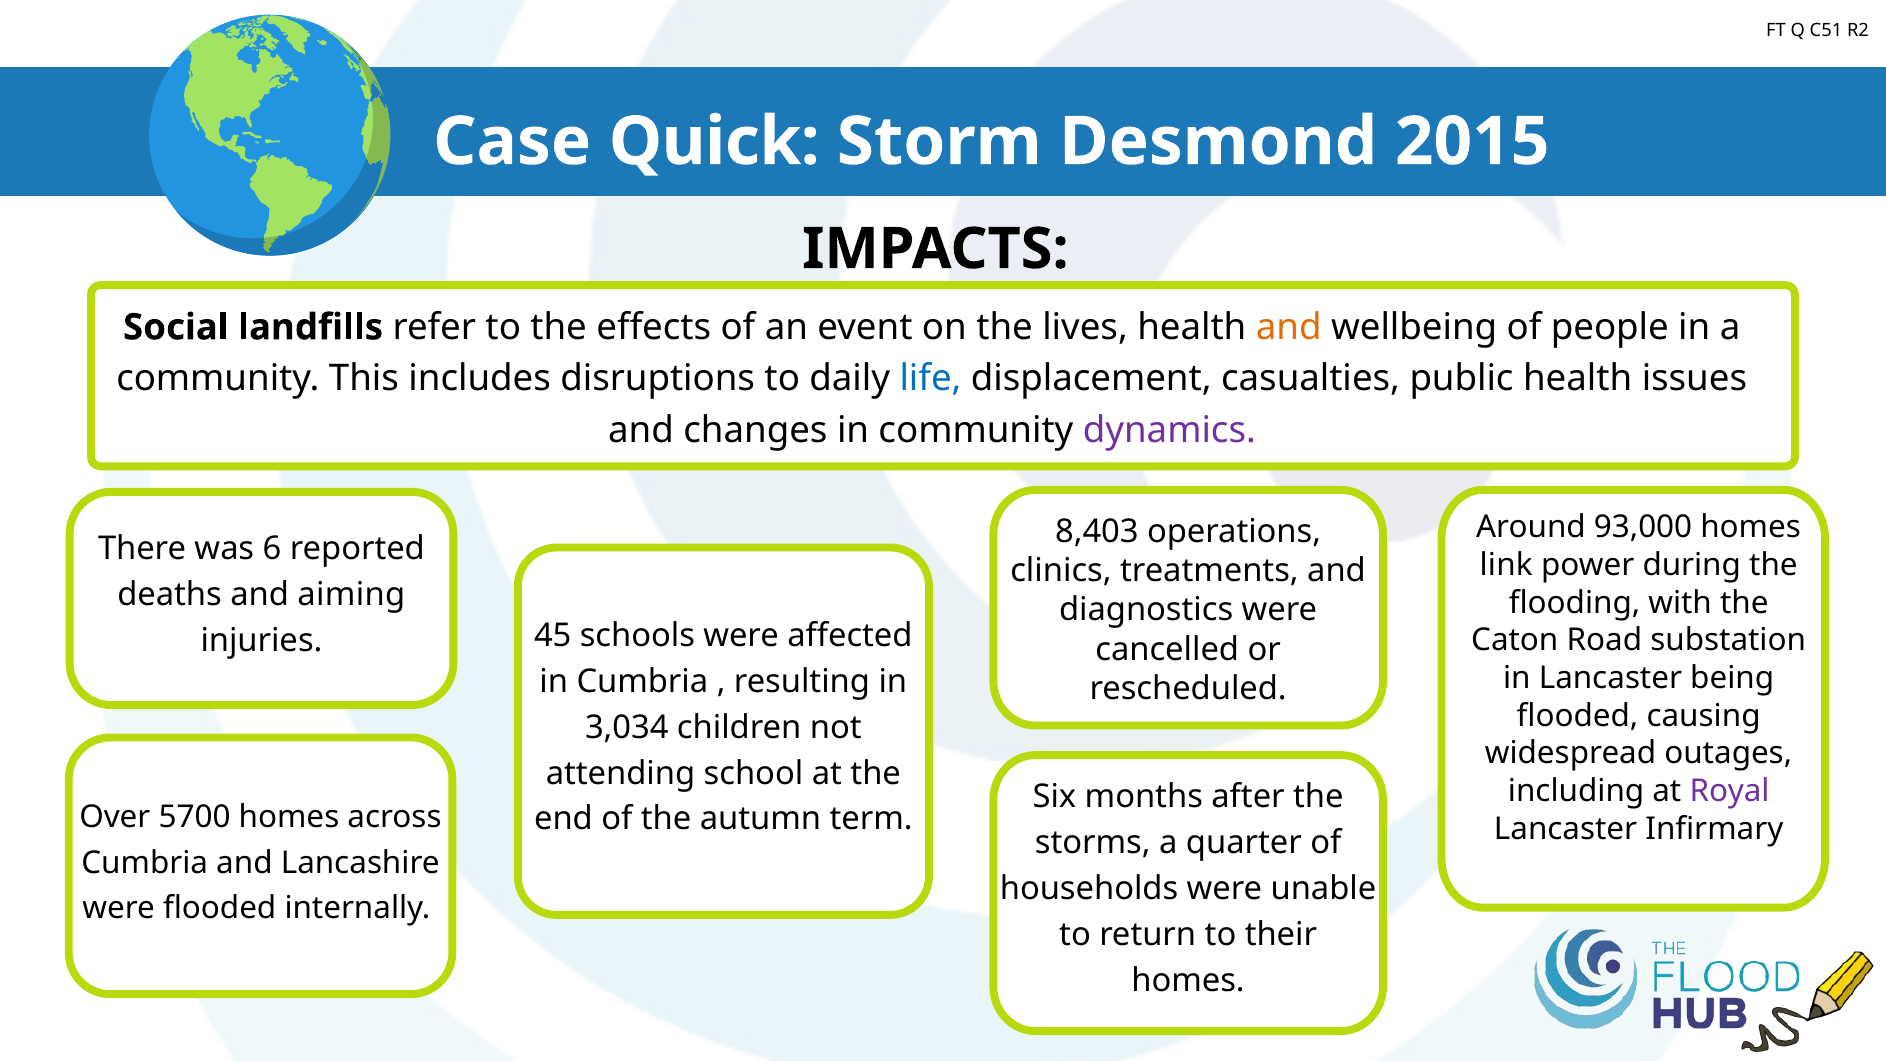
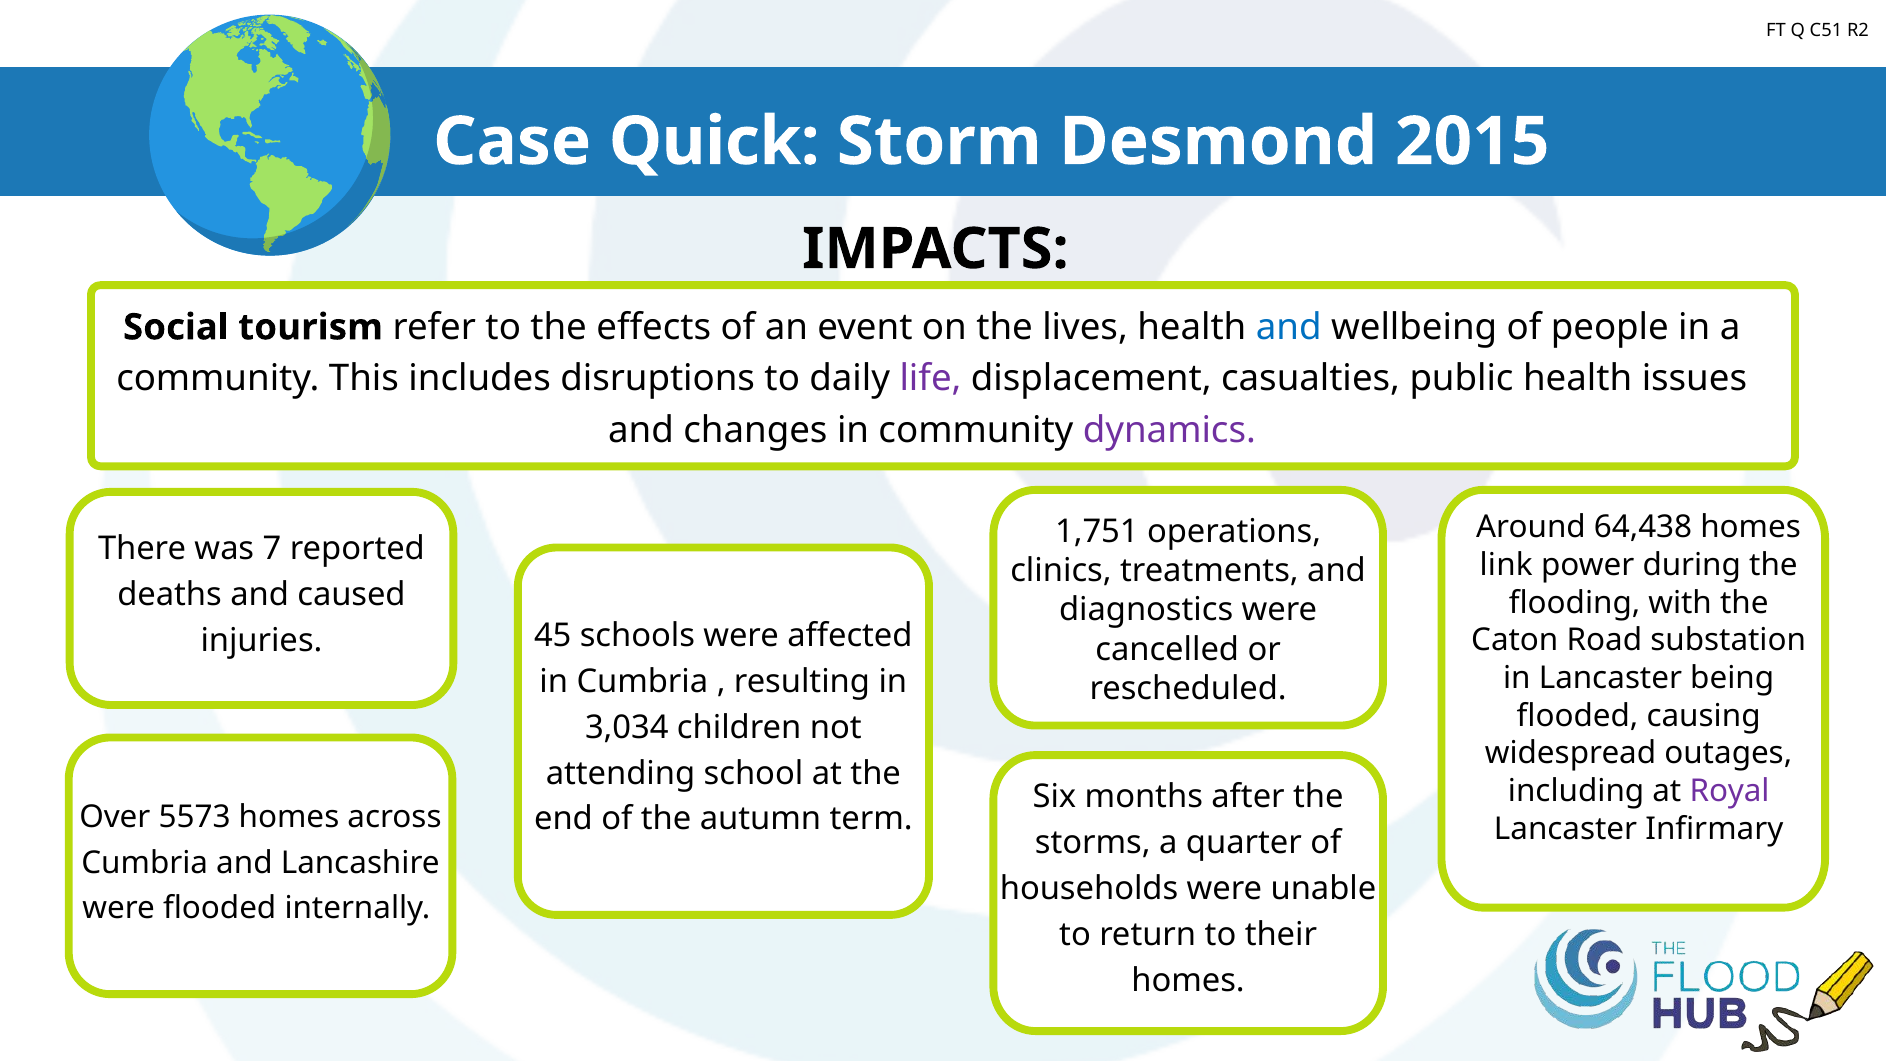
landfills: landfills -> tourism
and at (1289, 327) colour: orange -> blue
life colour: blue -> purple
93,000: 93,000 -> 64,438
8,403: 8,403 -> 1,751
6: 6 -> 7
aiming: aiming -> caused
5700: 5700 -> 5573
